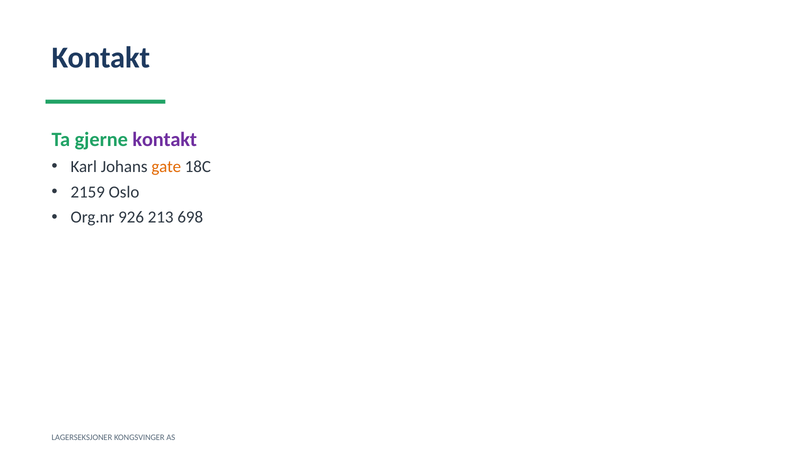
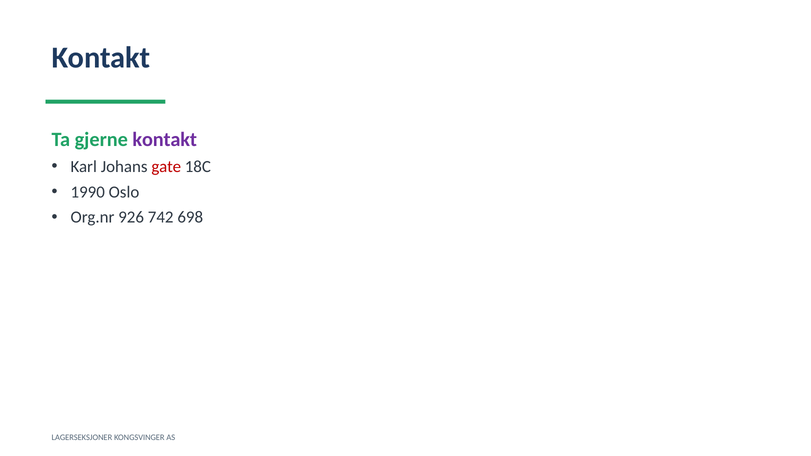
gate colour: orange -> red
2159: 2159 -> 1990
213: 213 -> 742
